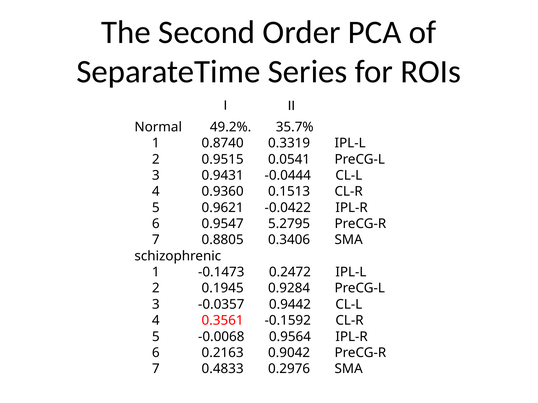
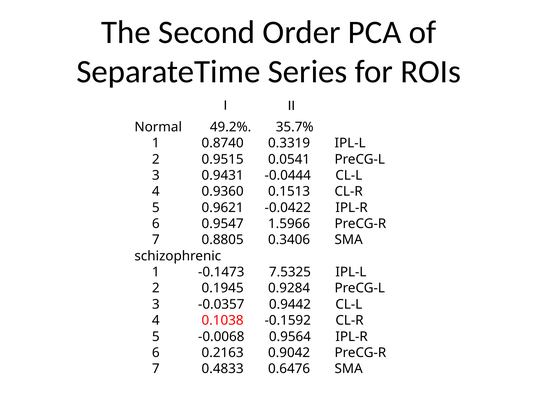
5.2795: 5.2795 -> 1.5966
0.2472: 0.2472 -> 7.5325
0.3561: 0.3561 -> 0.1038
0.2976: 0.2976 -> 0.6476
